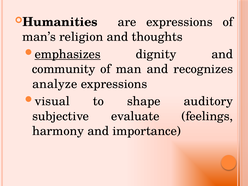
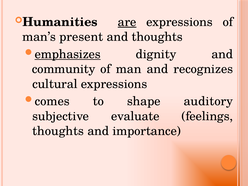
are underline: none -> present
religion: religion -> present
analyze: analyze -> cultural
visual: visual -> comes
harmony at (58, 131): harmony -> thoughts
